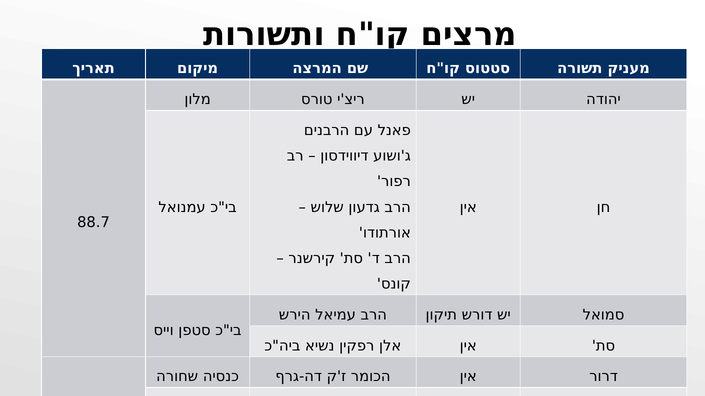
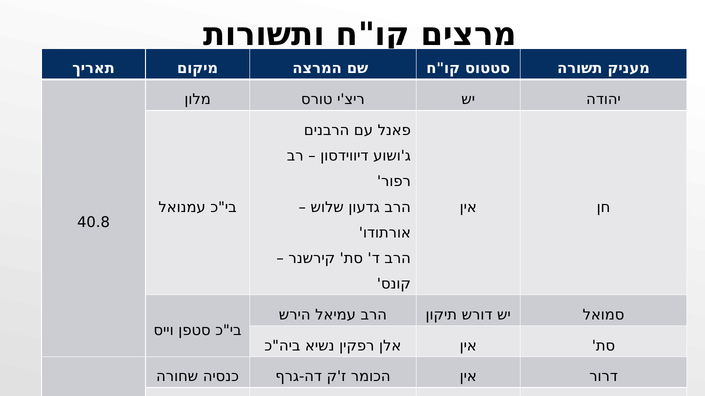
88.7: 88.7 -> 40.8
